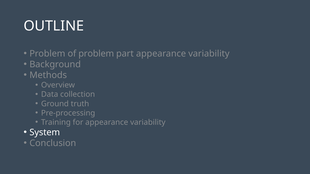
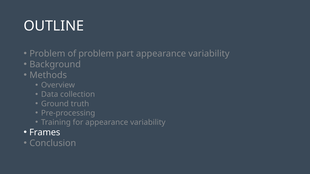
System: System -> Frames
